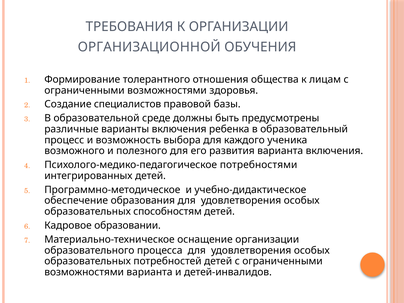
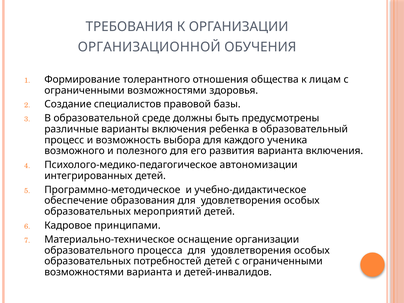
потребностями: потребностями -> автономизации
способностям: способностям -> мероприятий
образовании: образовании -> принципами
